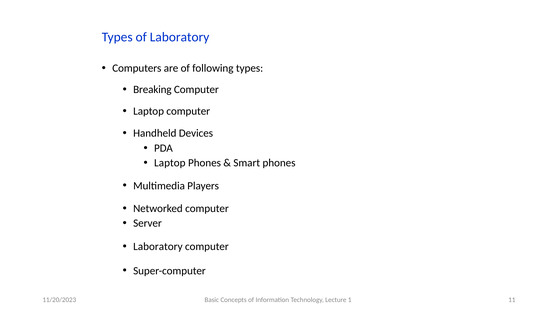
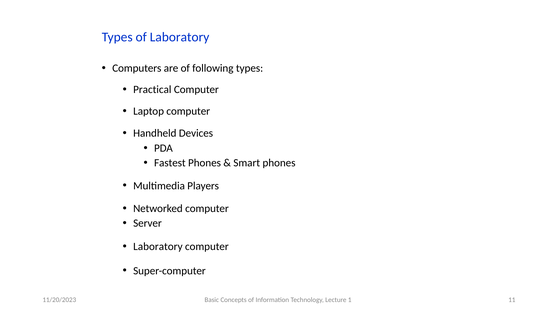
Breaking: Breaking -> Practical
Laptop at (170, 163): Laptop -> Fastest
